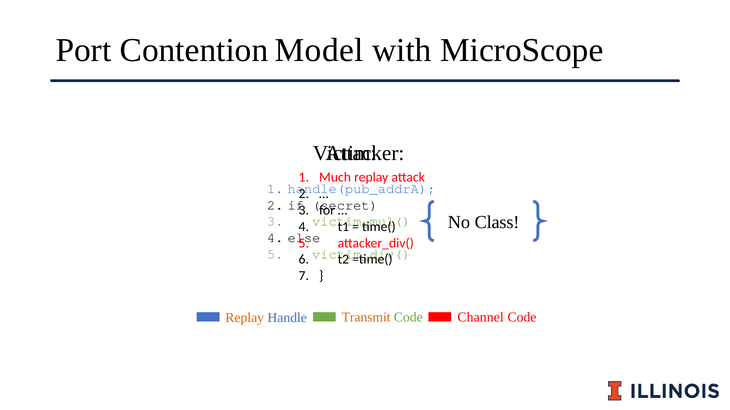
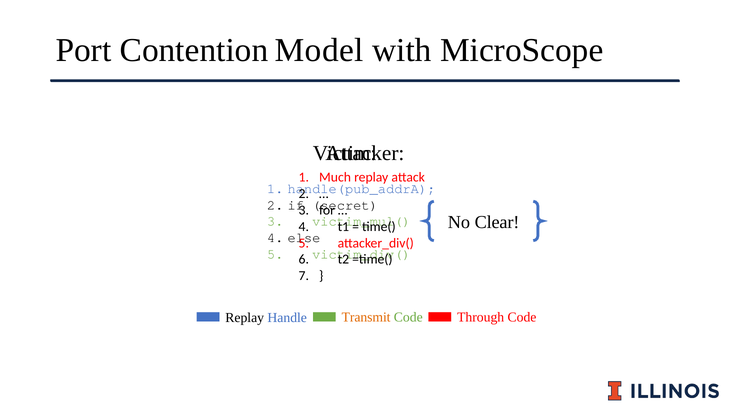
Class: Class -> Clear
Channel: Channel -> Through
Replay at (245, 318) colour: orange -> black
